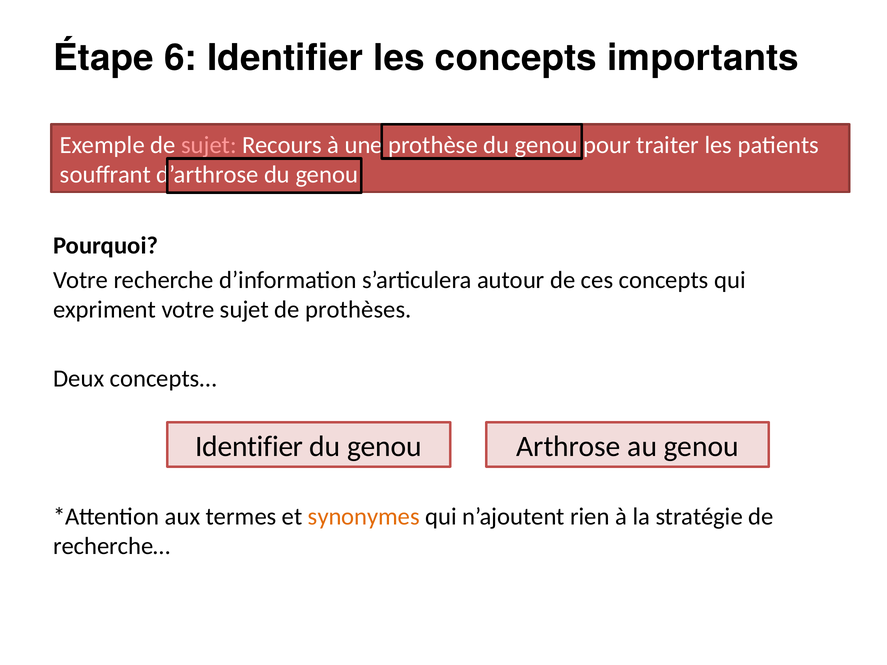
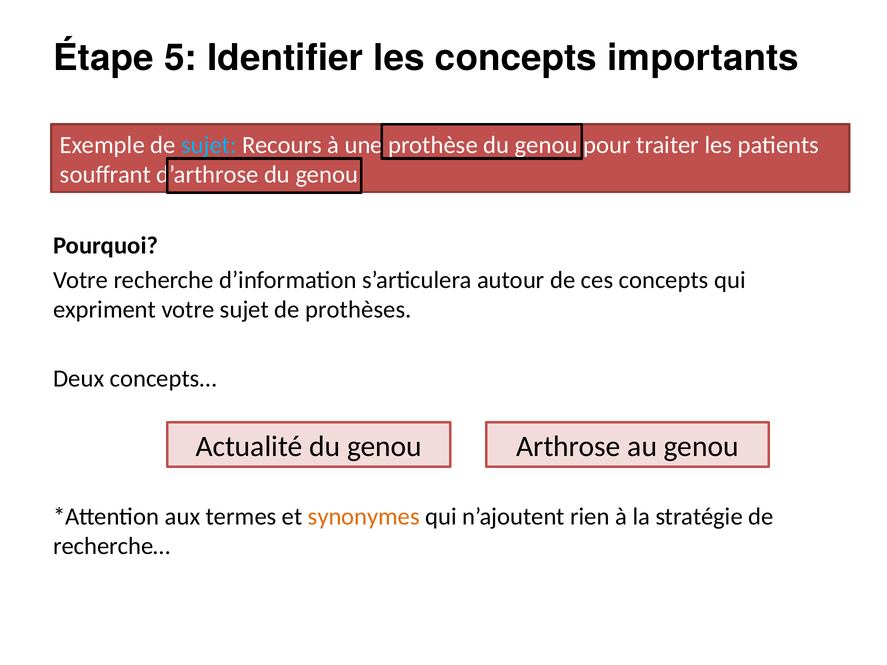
6: 6 -> 5
sujet at (209, 145) colour: pink -> light blue
Identifier at (249, 447): Identifier -> Actualité
